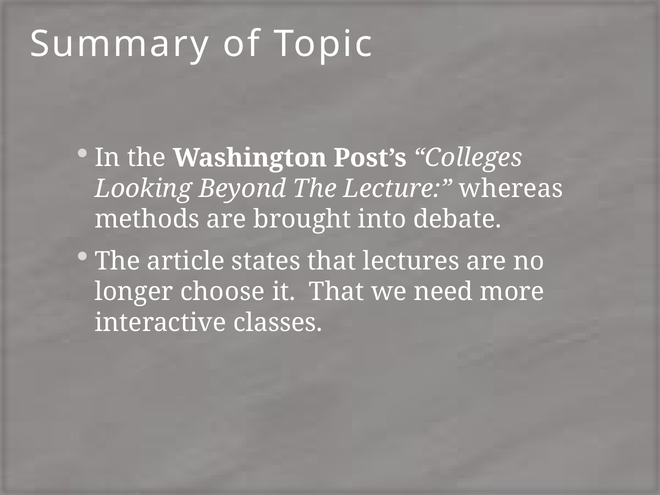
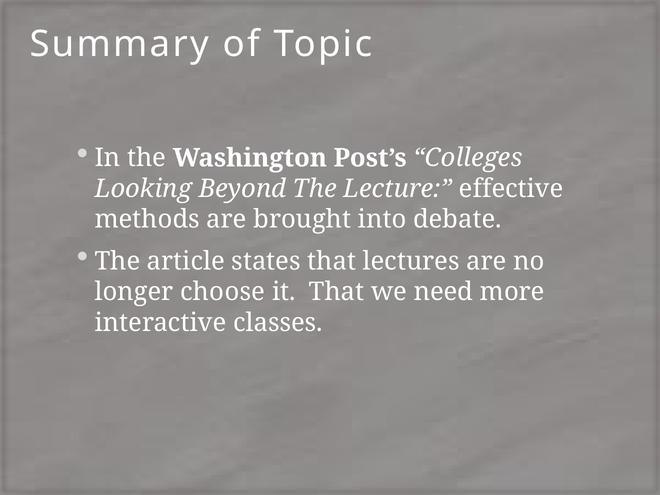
whereas: whereas -> effective
